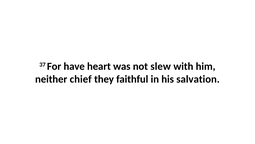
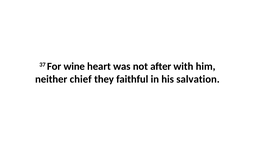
have: have -> wine
slew: slew -> after
